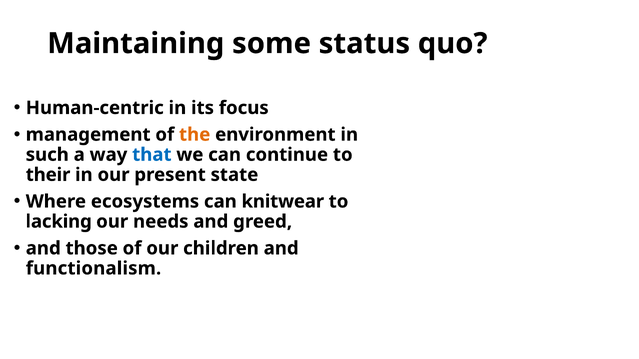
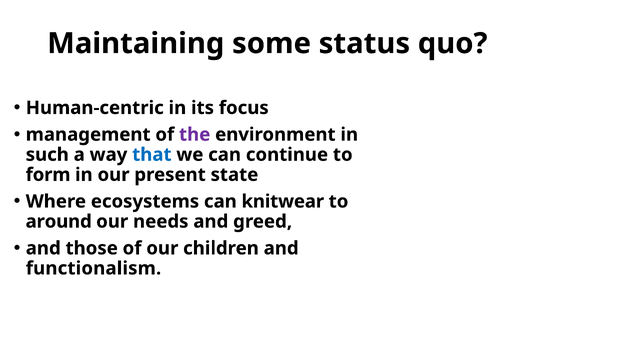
the colour: orange -> purple
their: their -> form
lacking: lacking -> around
